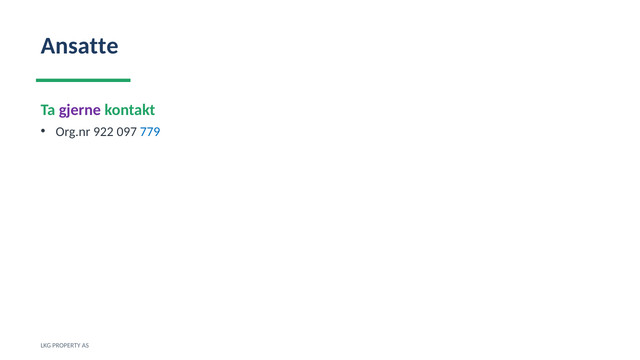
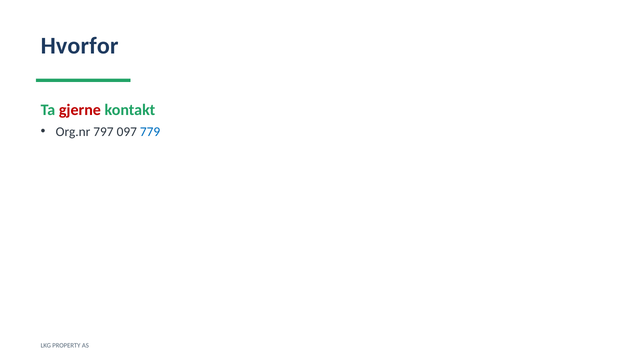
Ansatte: Ansatte -> Hvorfor
gjerne colour: purple -> red
922: 922 -> 797
